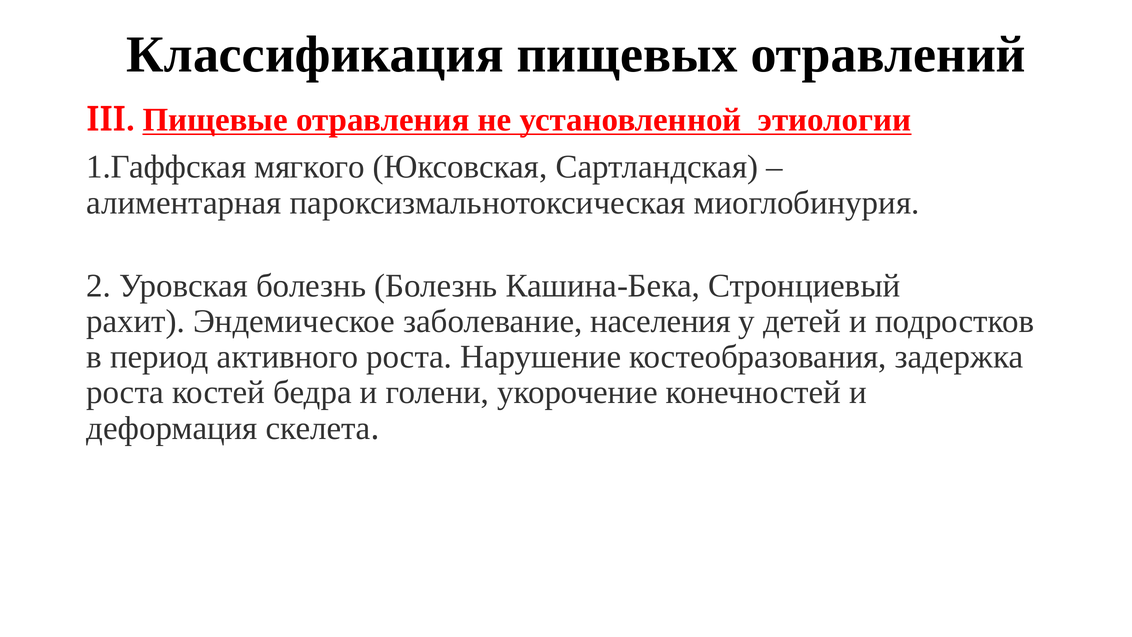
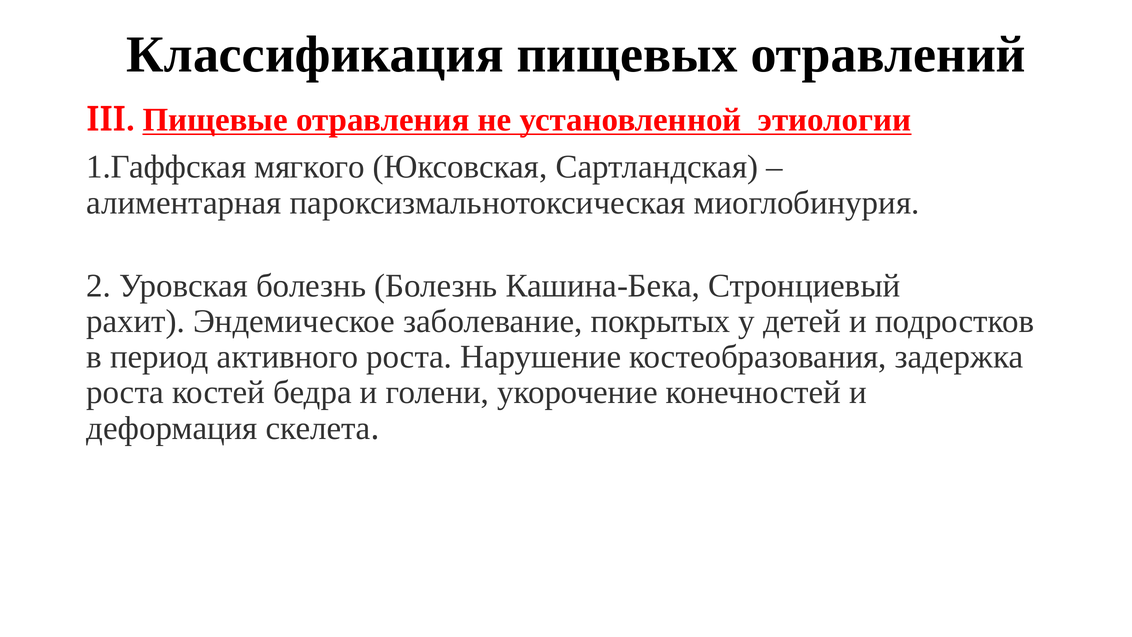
населения: населения -> покрытых
